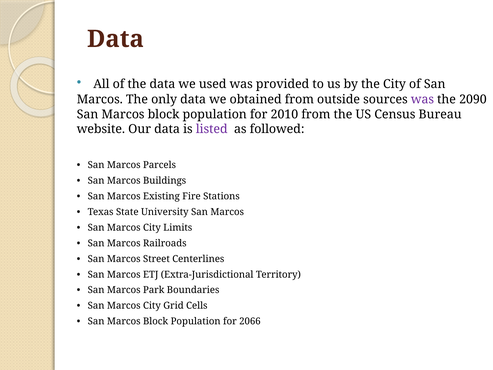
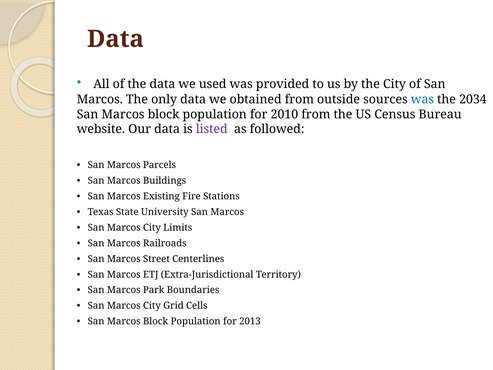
was at (422, 99) colour: purple -> blue
2090: 2090 -> 2034
2066: 2066 -> 2013
